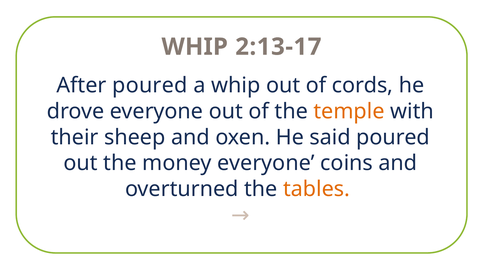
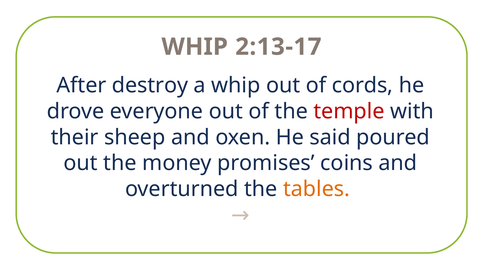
After poured: poured -> destroy
temple colour: orange -> red
money everyone: everyone -> promises
